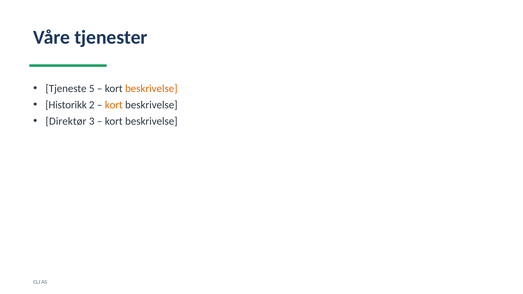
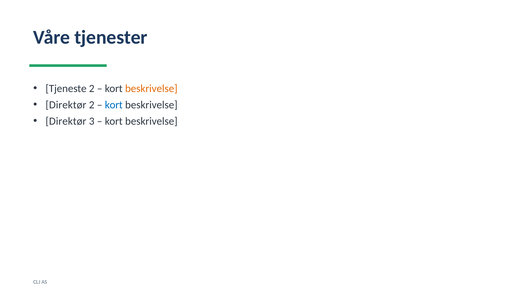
Tjeneste 5: 5 -> 2
Historikk at (66, 105): Historikk -> Direktør
kort at (114, 105) colour: orange -> blue
